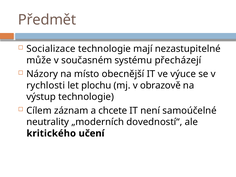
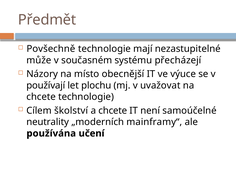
Socializace: Socializace -> Povšechně
rychlosti: rychlosti -> používají
obrazově: obrazově -> uvažovat
výstup at (41, 97): výstup -> chcete
záznam: záznam -> školství
dovedností“: dovedností“ -> mainframy“
kritického: kritického -> používána
